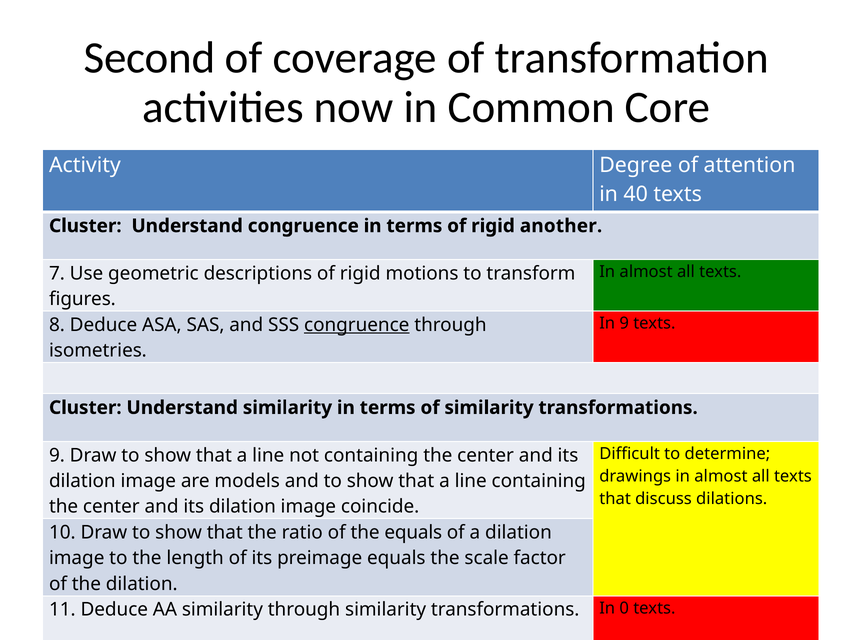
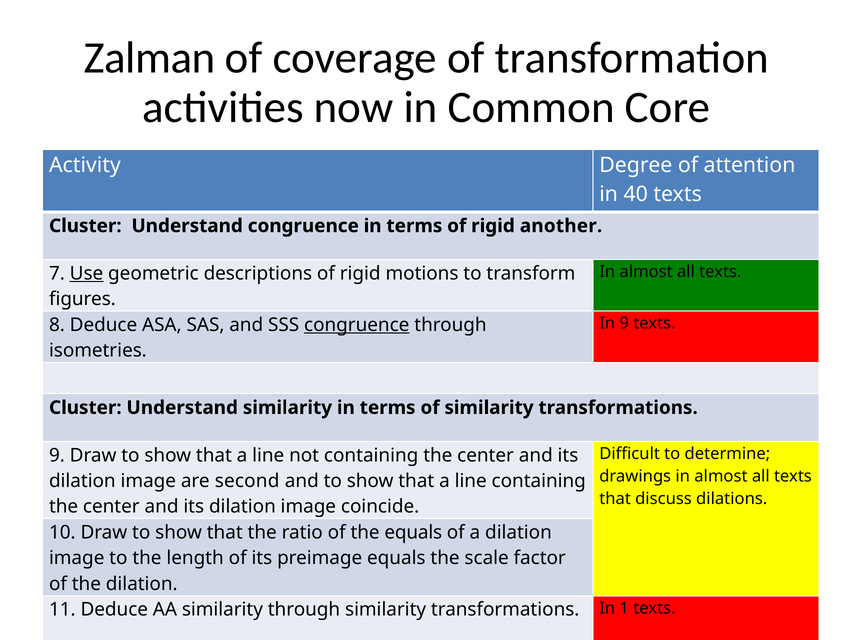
Second: Second -> Zalman
Use underline: none -> present
models: models -> second
0: 0 -> 1
